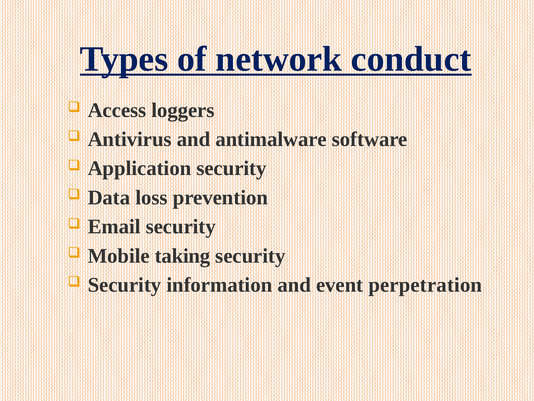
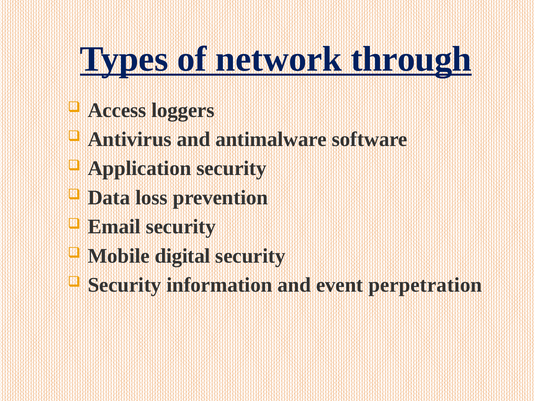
conduct: conduct -> through
taking: taking -> digital
